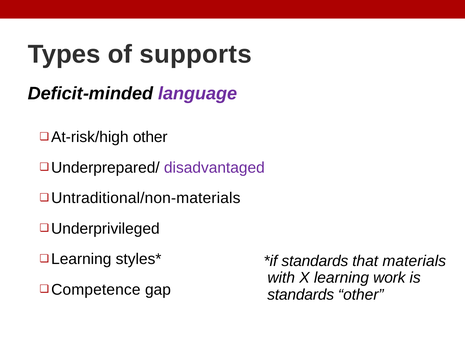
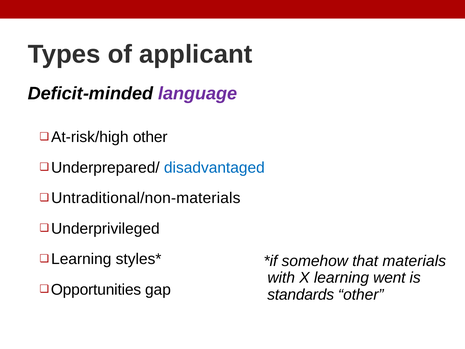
supports: supports -> applicant
disadvantaged colour: purple -> blue
standards at (315, 261): standards -> somehow
work: work -> went
Competence: Competence -> Opportunities
